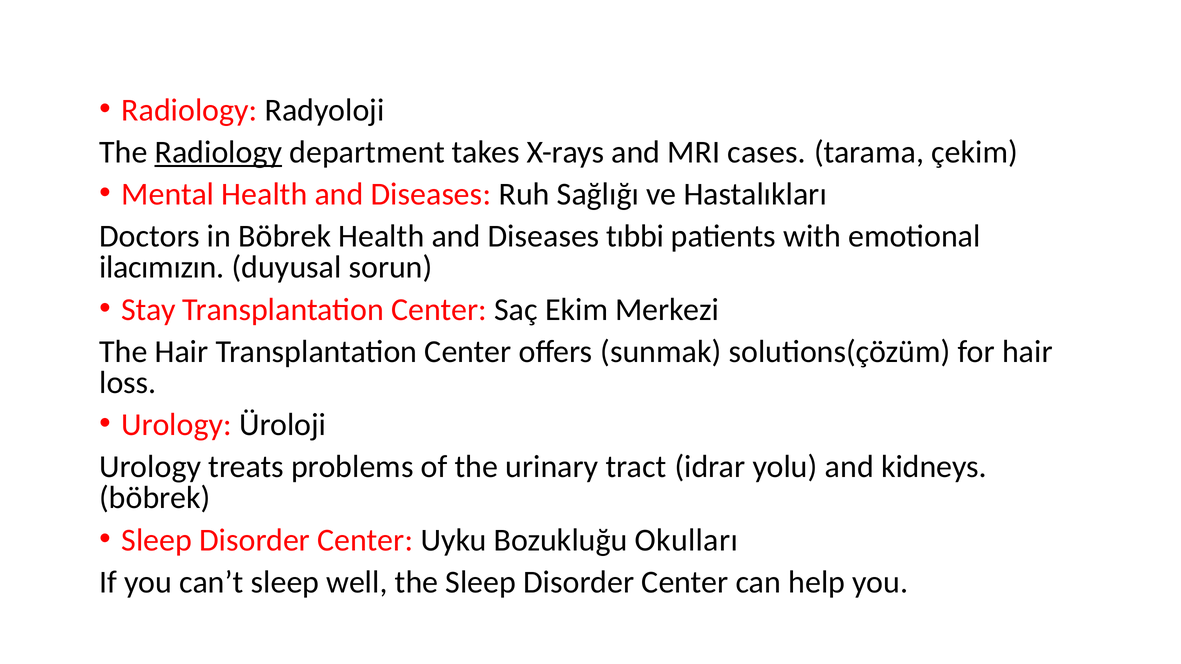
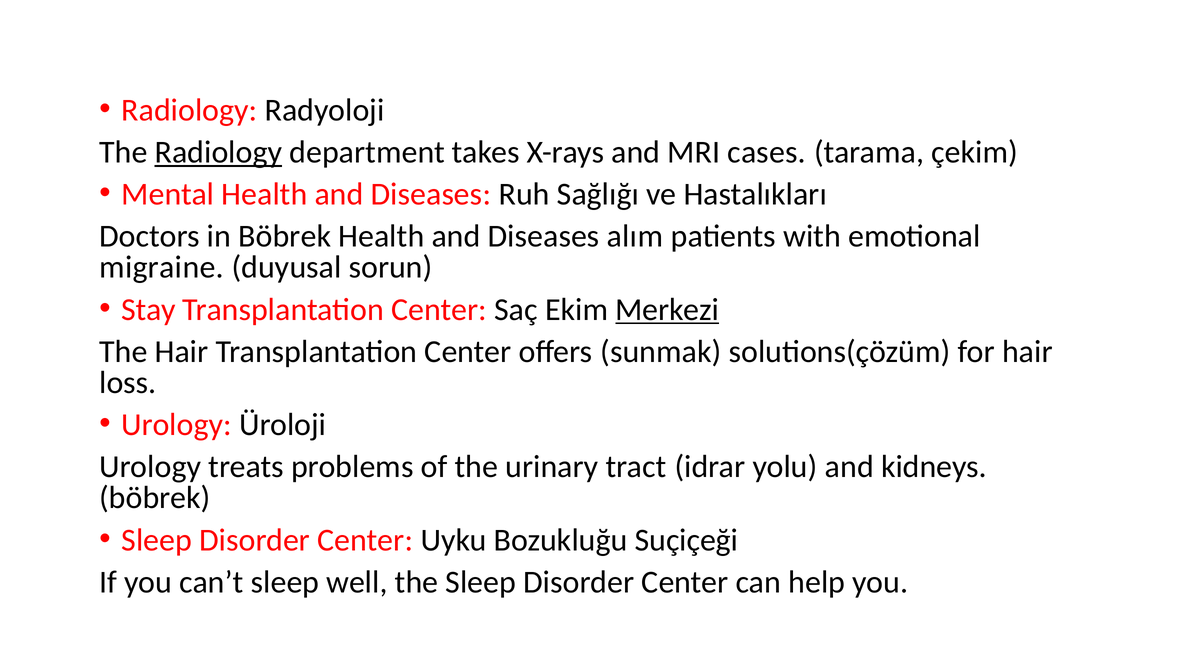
tıbbi: tıbbi -> alım
ilacımızın: ilacımızın -> migraine
Merkezi underline: none -> present
Okulları: Okulları -> Suçiçeği
